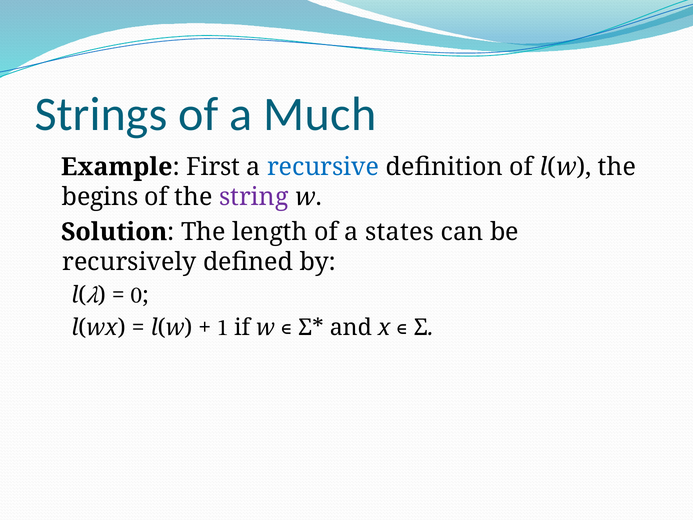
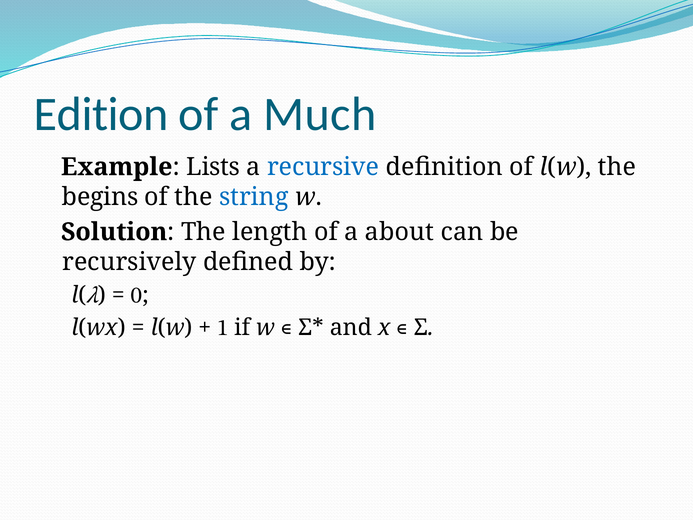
Strings: Strings -> Edition
First: First -> Lists
string colour: purple -> blue
states: states -> about
